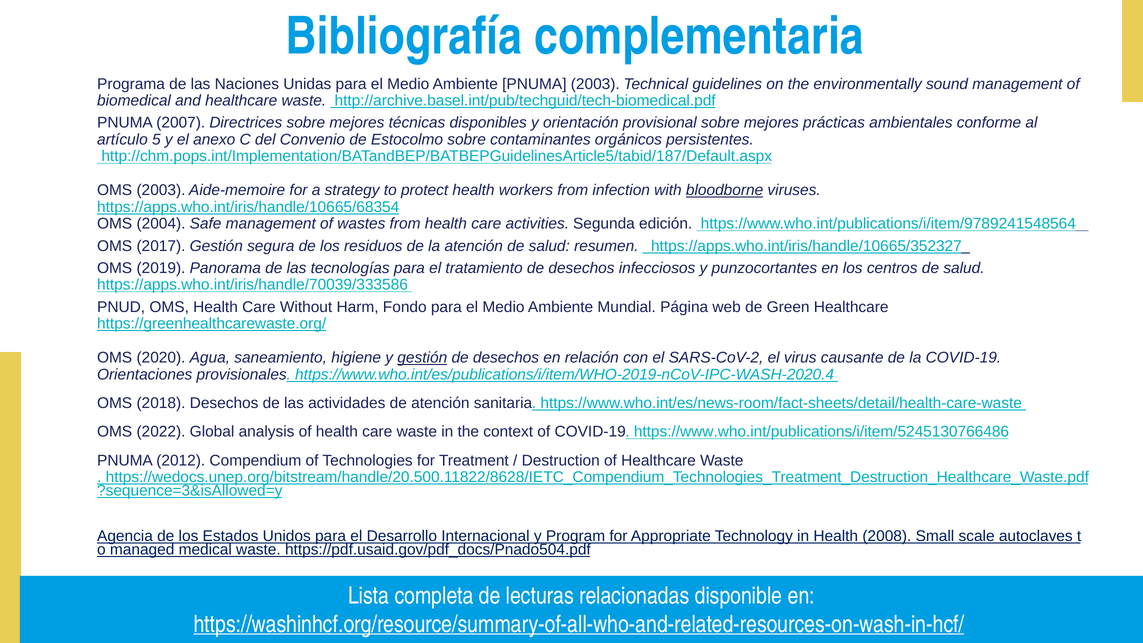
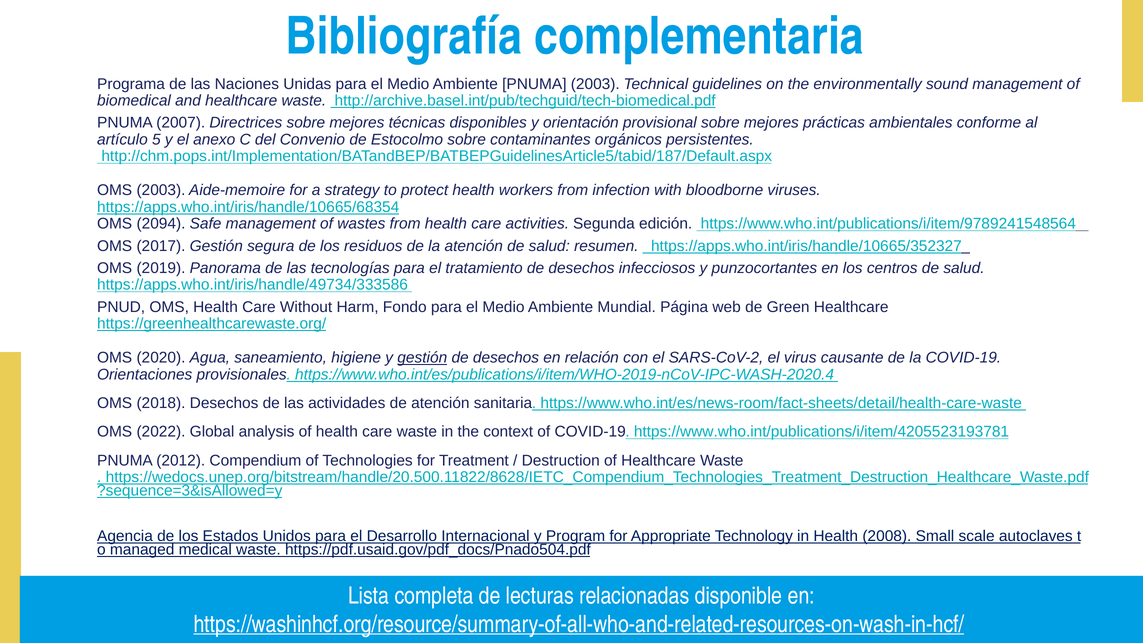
bloodborne underline: present -> none
2004: 2004 -> 2094
https://apps.who.int/iris/handle/70039/333586: https://apps.who.int/iris/handle/70039/333586 -> https://apps.who.int/iris/handle/49734/333586
https://www.who.int/publications/i/item/5245130766486: https://www.who.int/publications/i/item/5245130766486 -> https://www.who.int/publications/i/item/4205523193781
